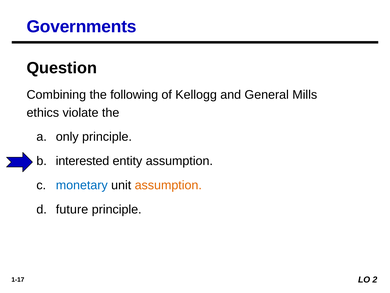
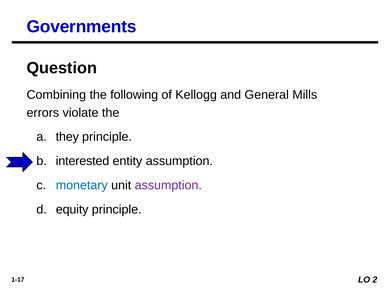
ethics: ethics -> errors
only: only -> they
assumption at (168, 185) colour: orange -> purple
future: future -> equity
